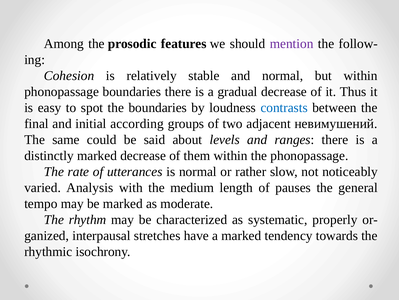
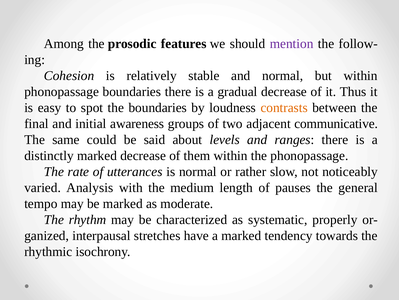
contrasts colour: blue -> orange
according: according -> awareness
невимушений: невимушений -> communicative
